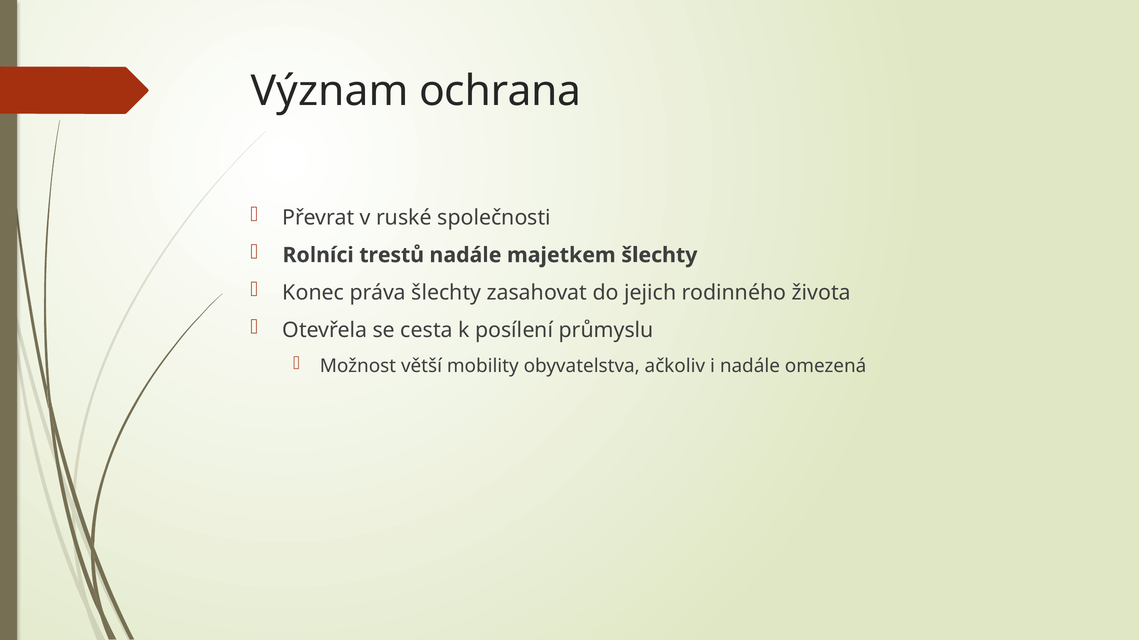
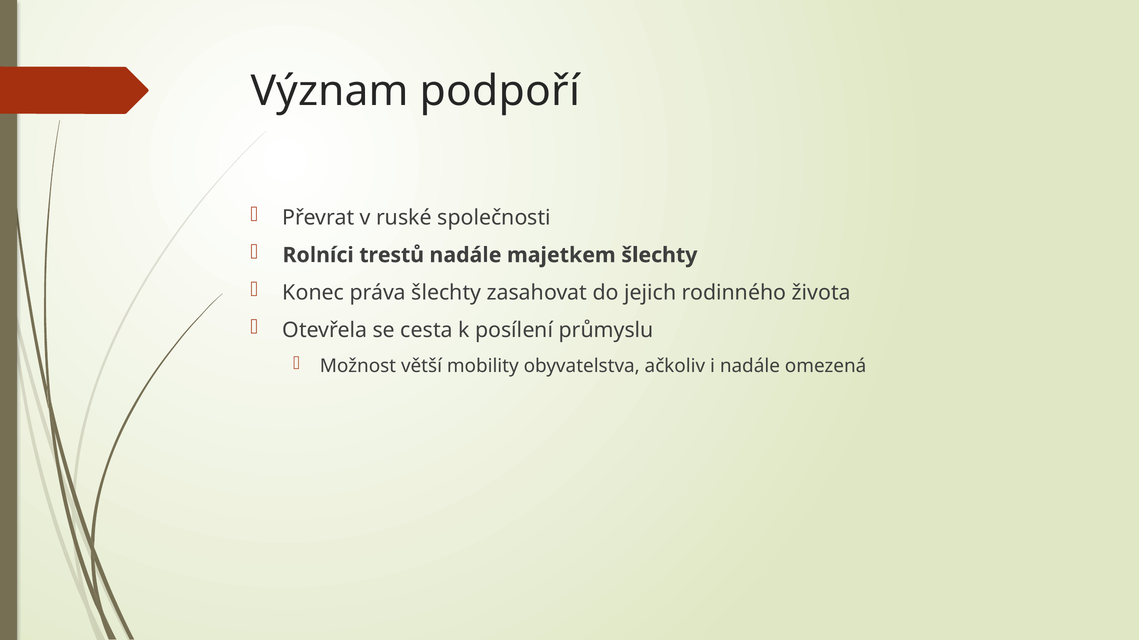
ochrana: ochrana -> podpoří
